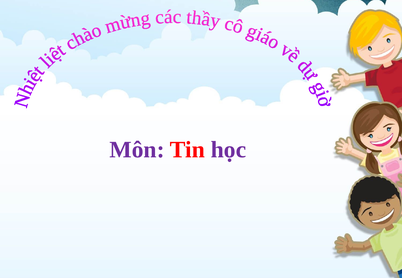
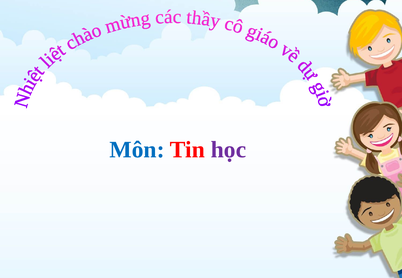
Môn colour: purple -> blue
